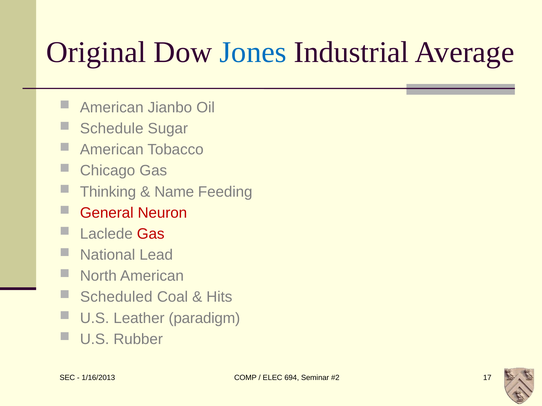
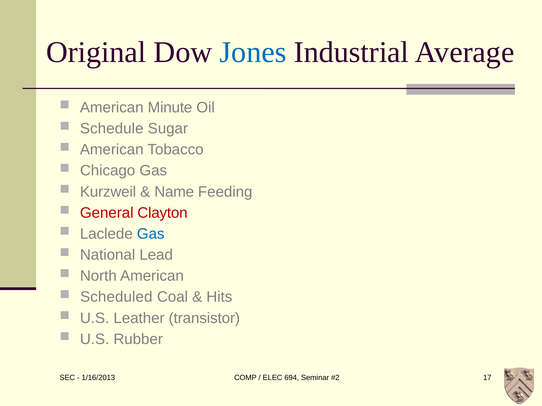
Jianbo: Jianbo -> Minute
Thinking: Thinking -> Kurzweil
Neuron: Neuron -> Clayton
Gas at (151, 234) colour: red -> blue
paradigm: paradigm -> transistor
